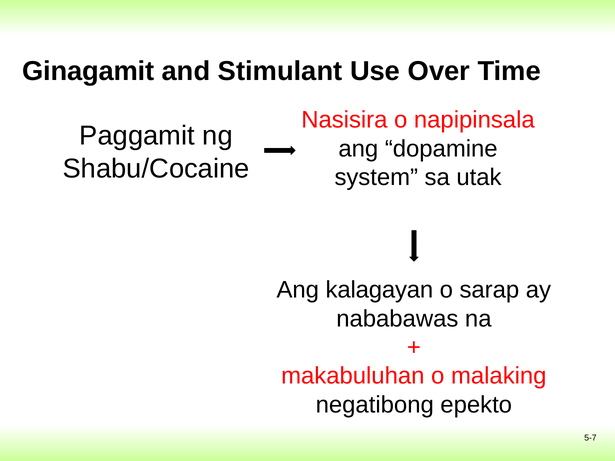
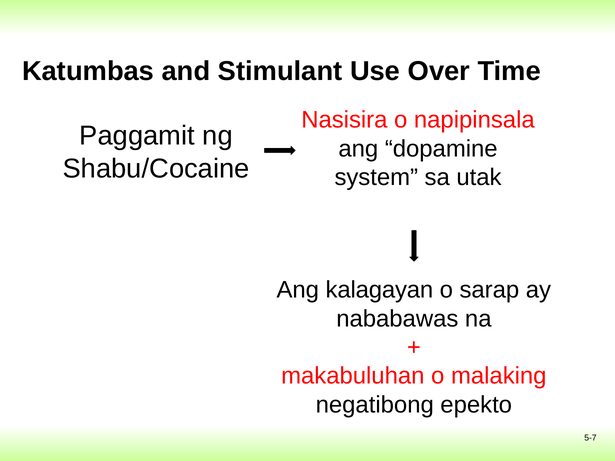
Ginagamit: Ginagamit -> Katumbas
